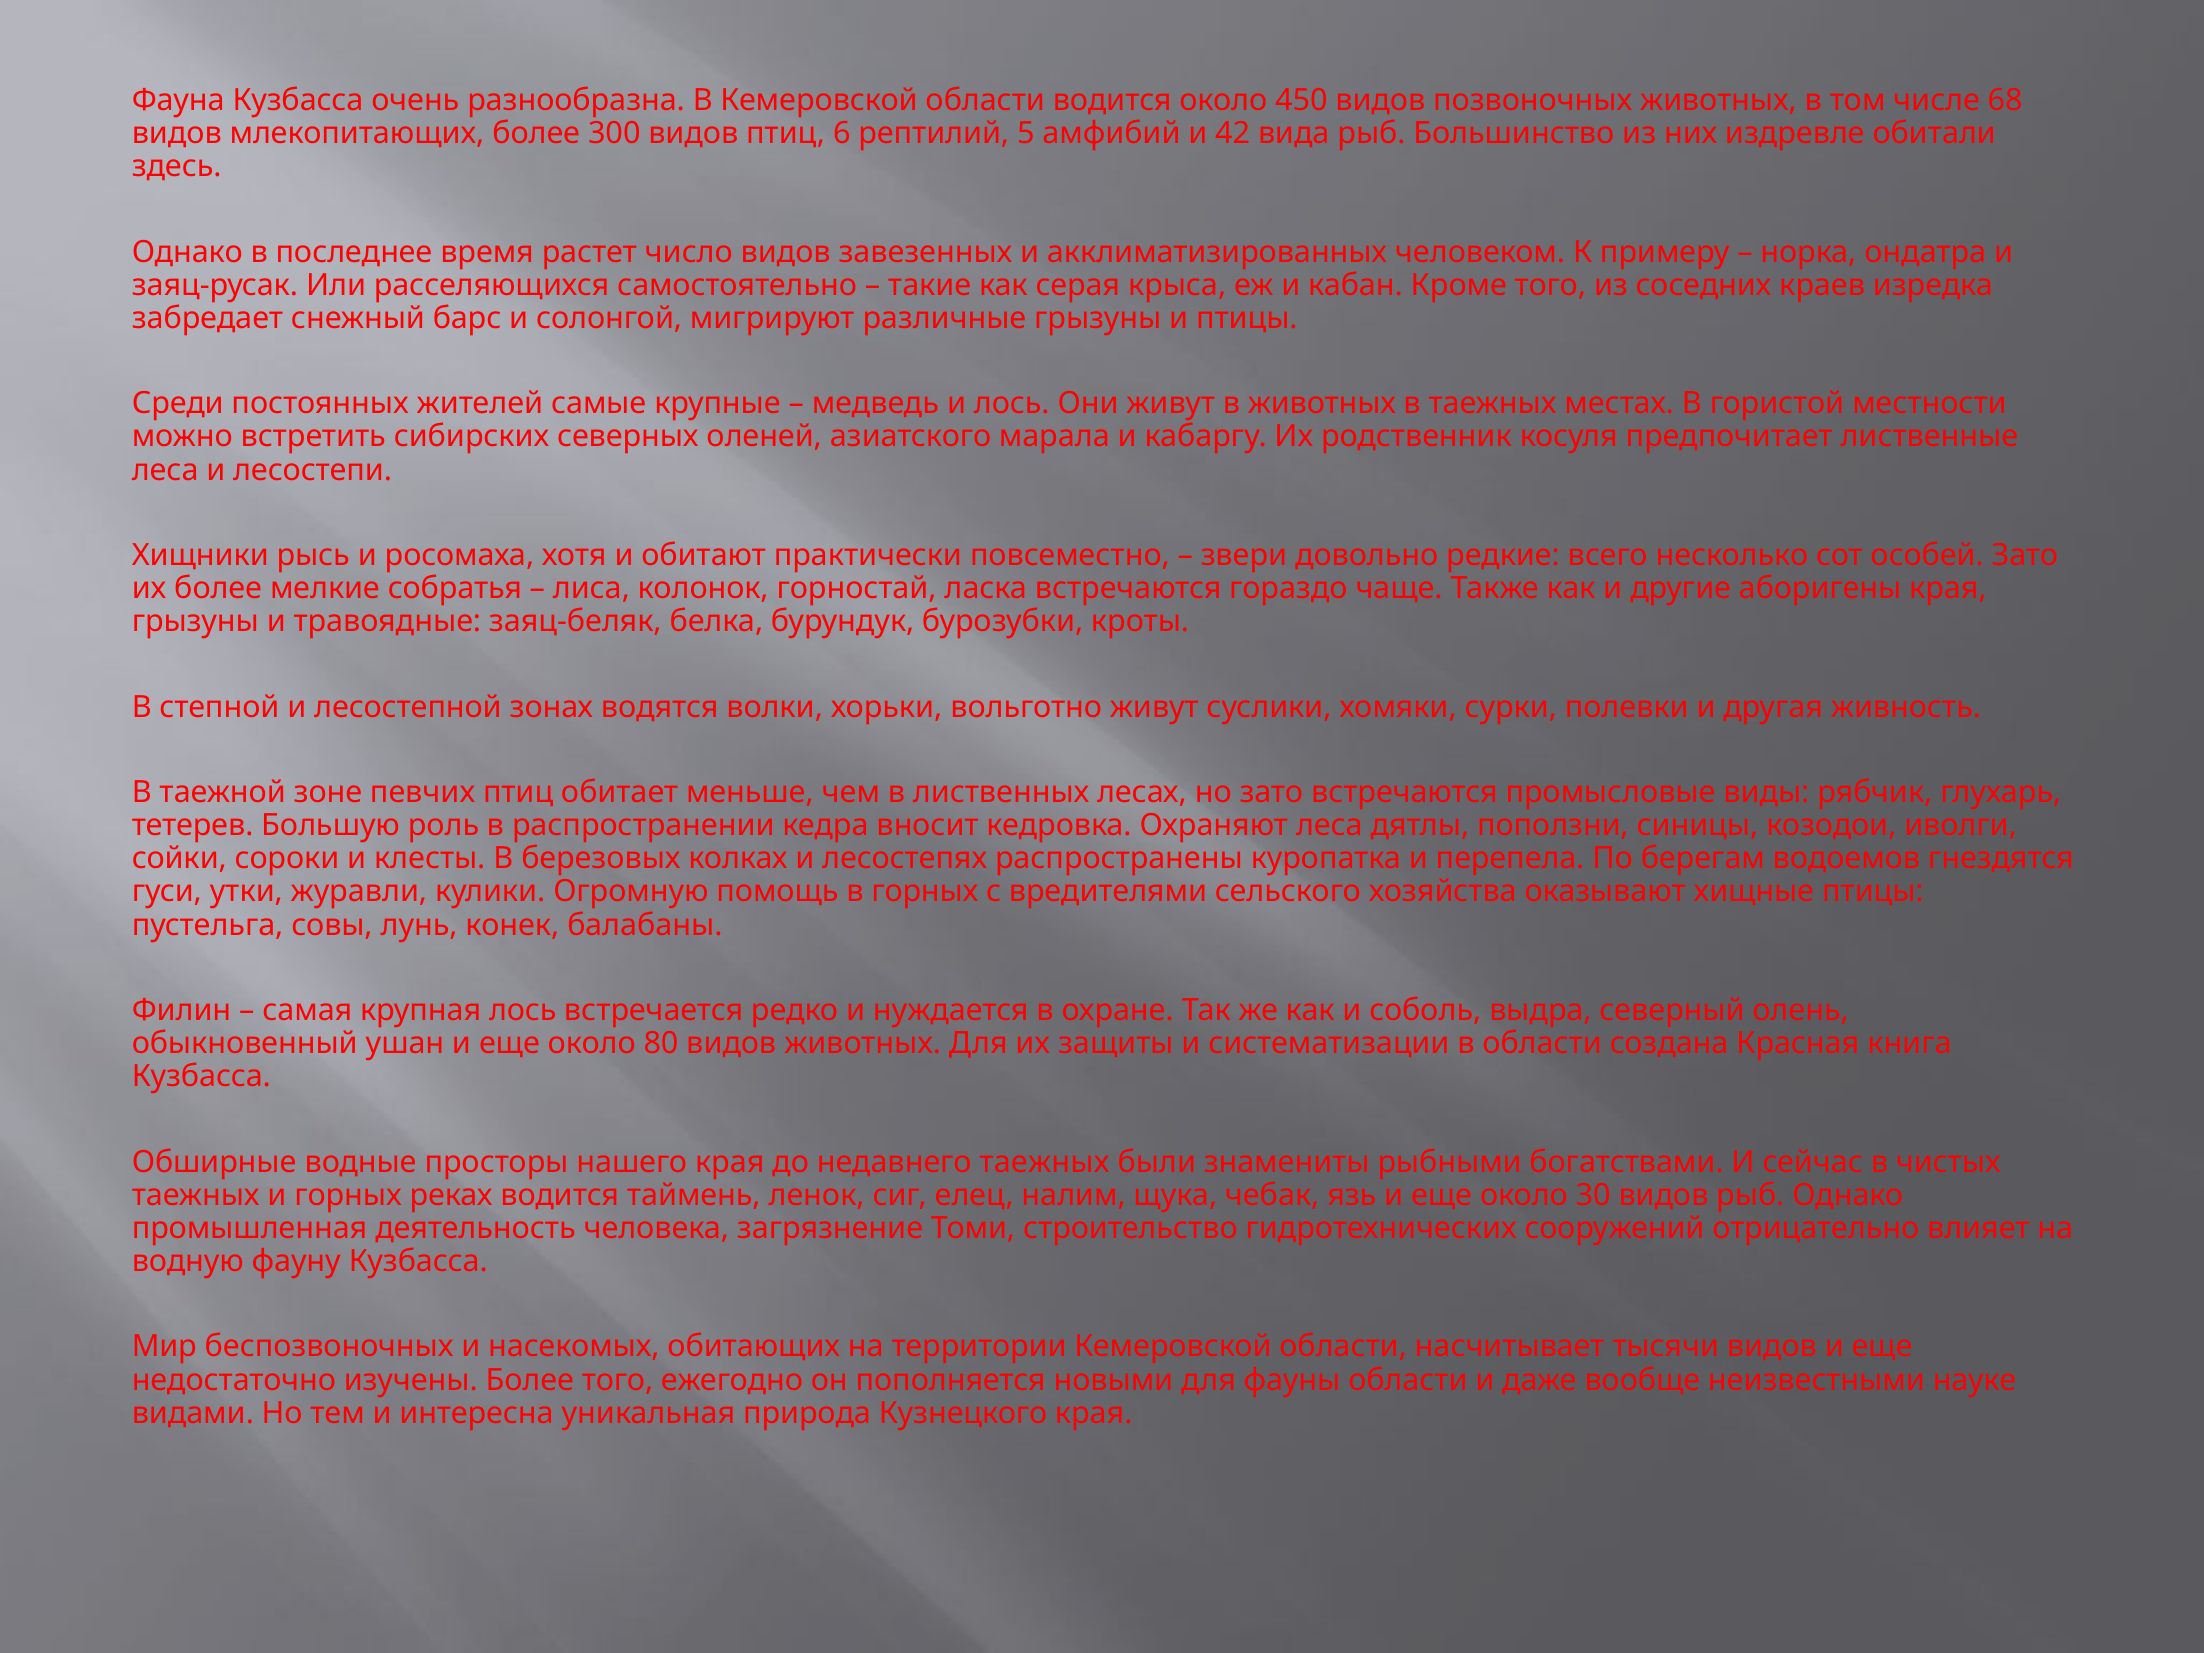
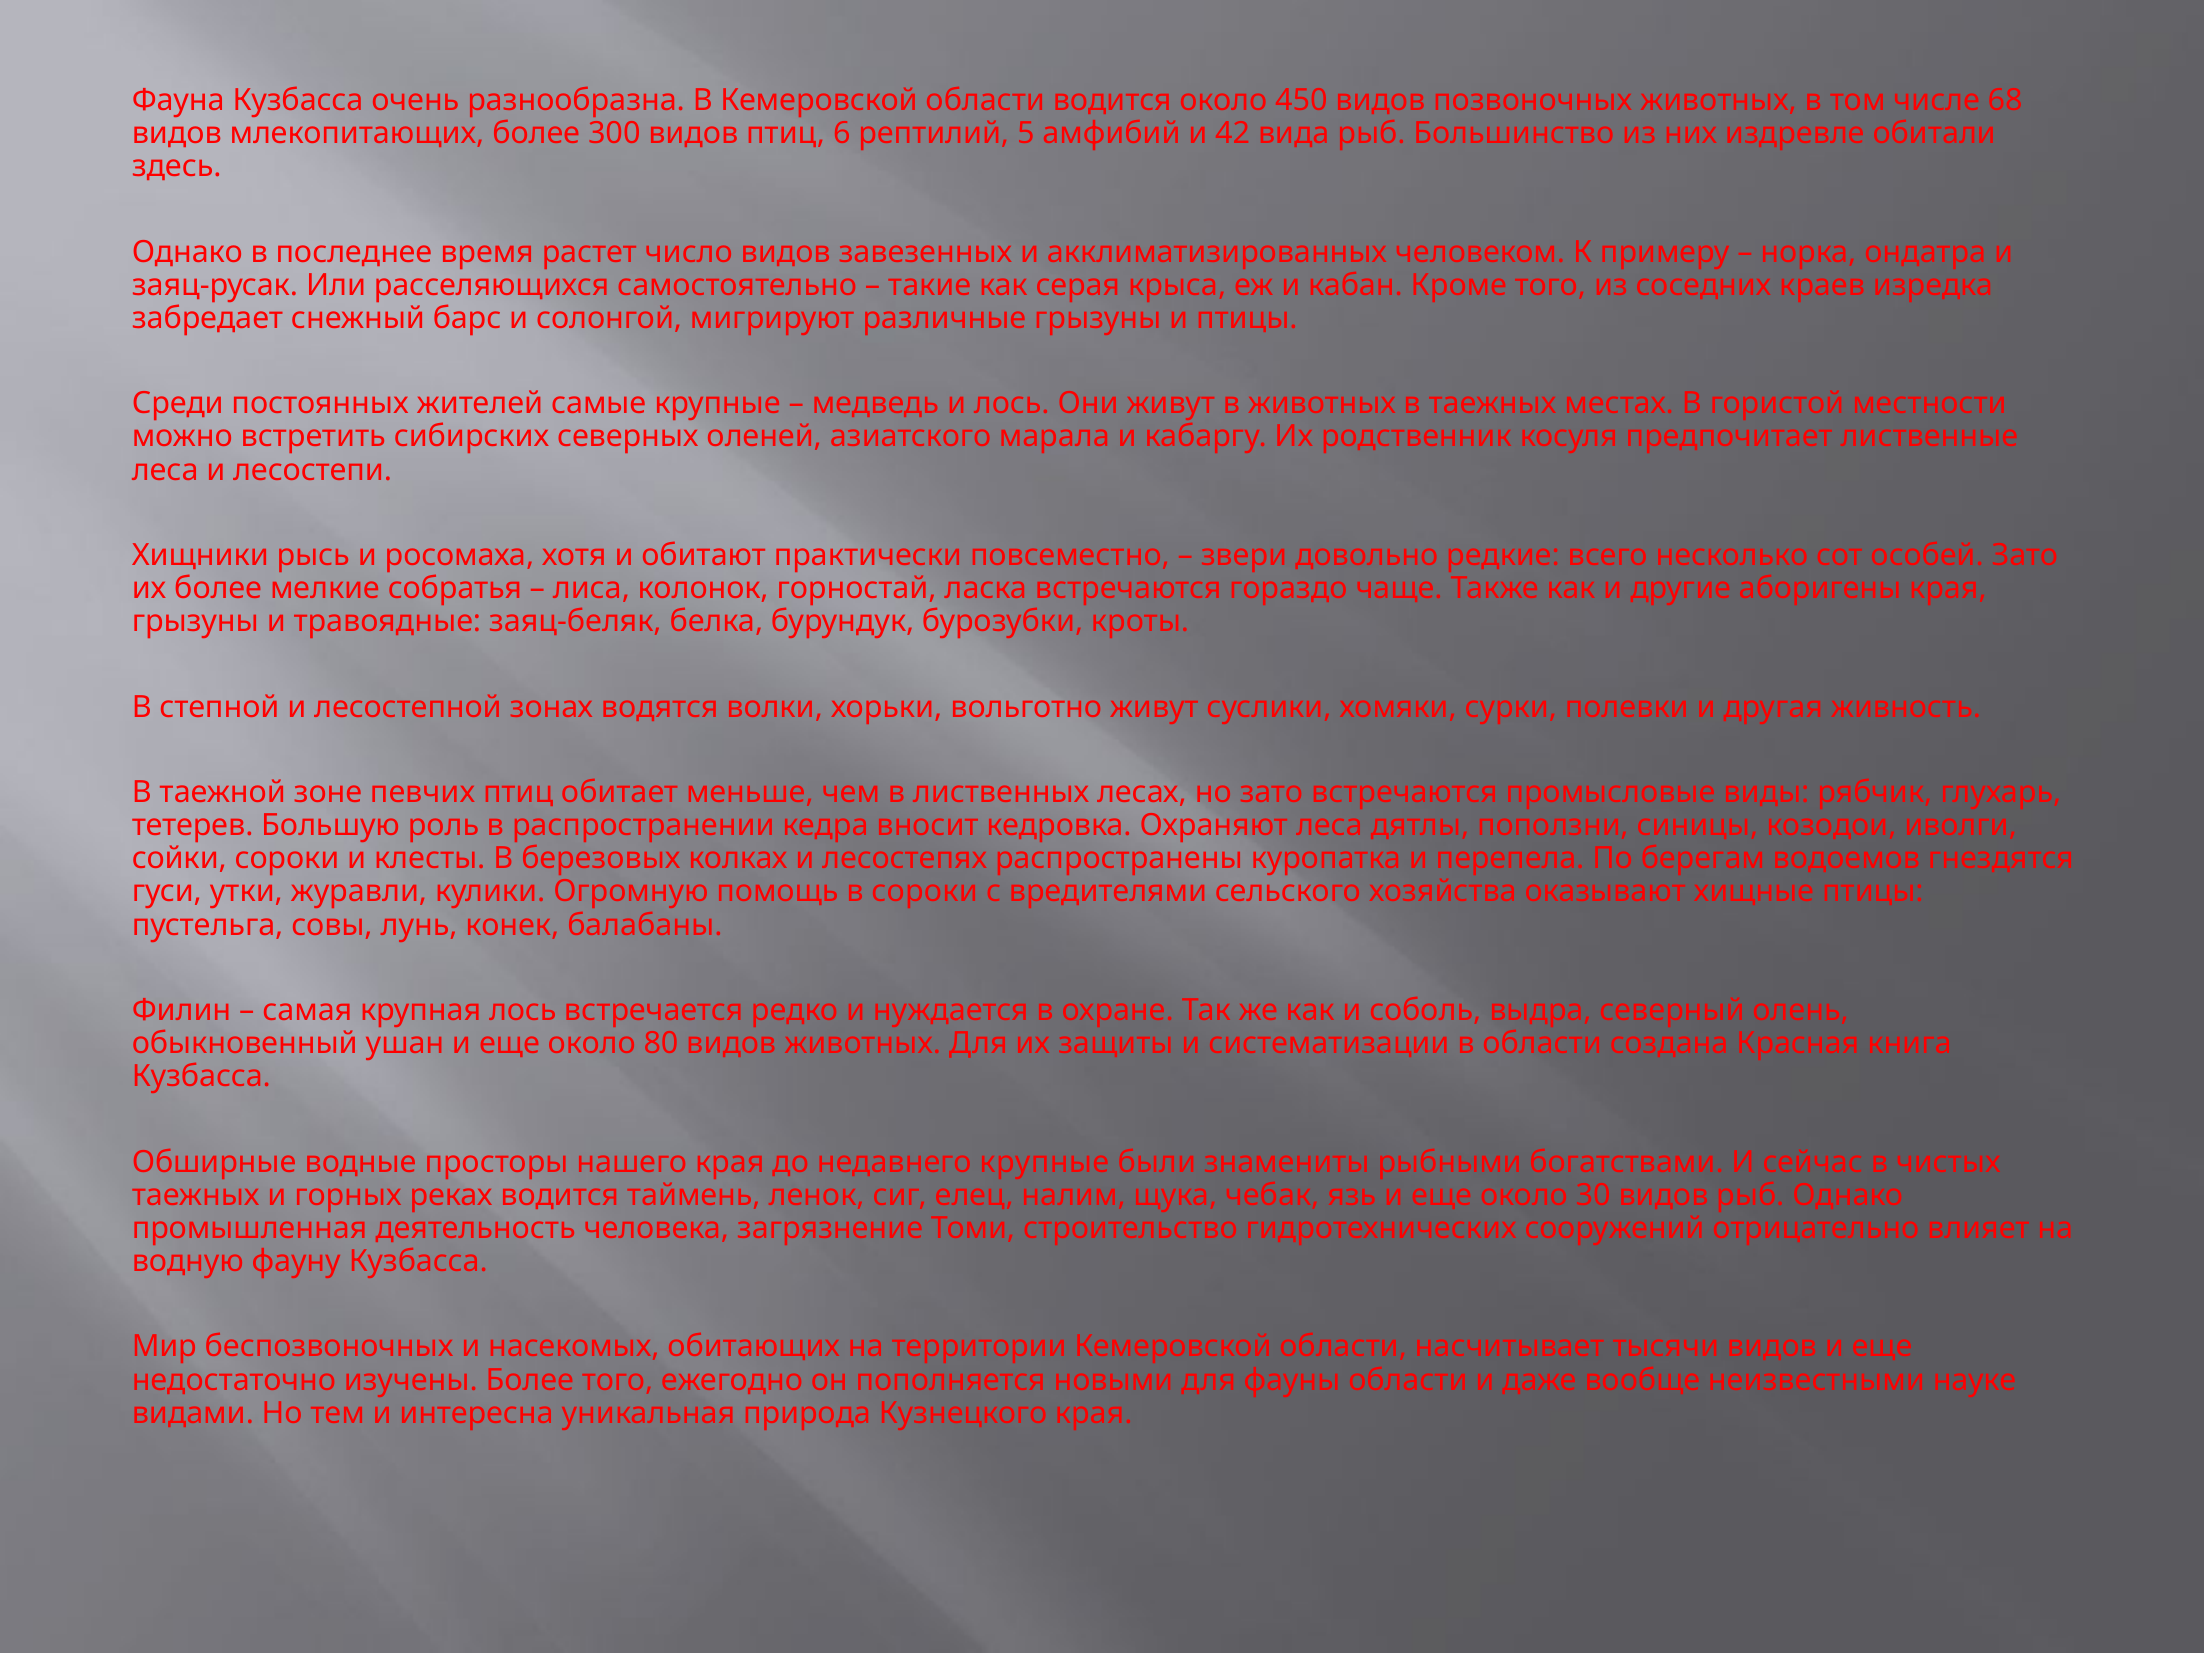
в горных: горных -> сороки
недавнего таежных: таежных -> крупные
